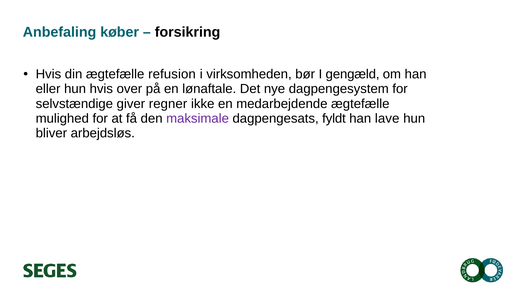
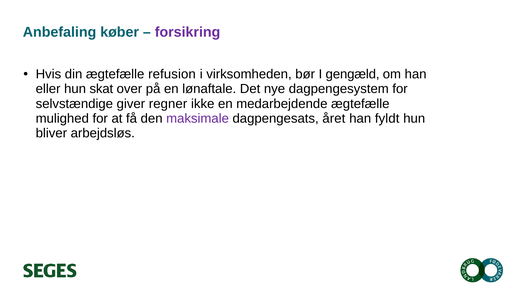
forsikring colour: black -> purple
hun hvis: hvis -> skat
fyldt: fyldt -> året
lave: lave -> fyldt
